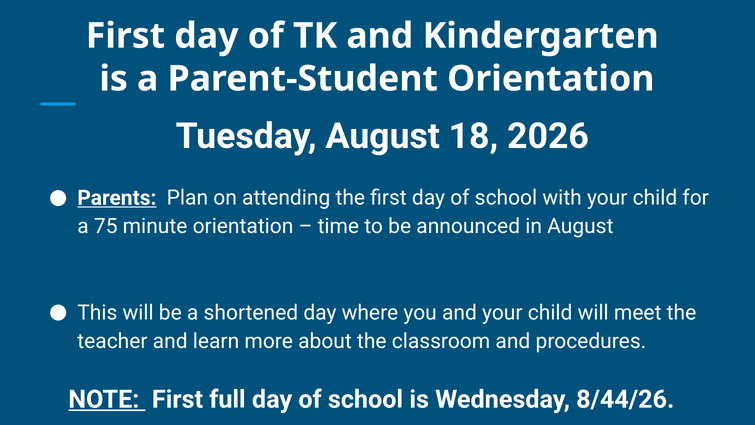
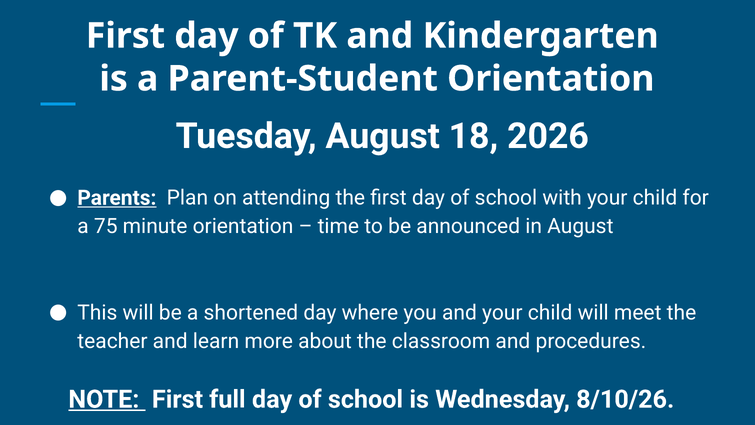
8/44/26: 8/44/26 -> 8/10/26
